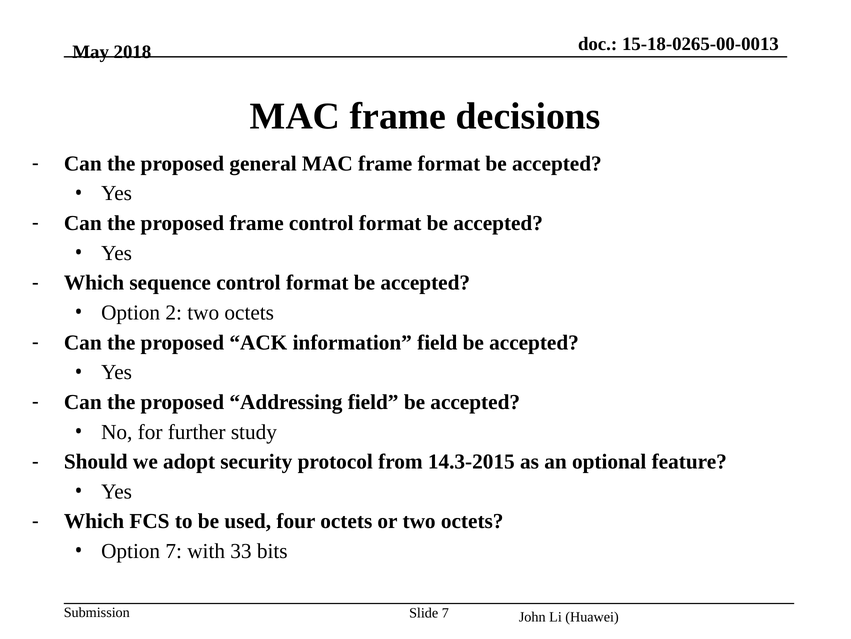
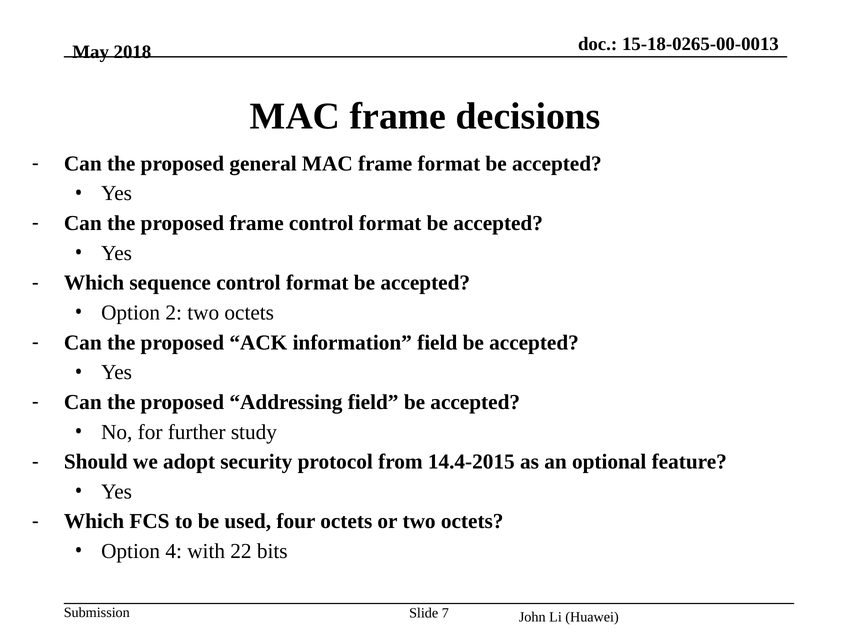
14.3-2015: 14.3-2015 -> 14.4-2015
Option 7: 7 -> 4
33: 33 -> 22
